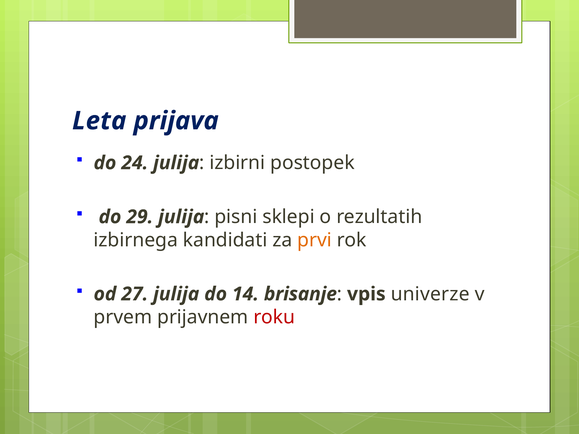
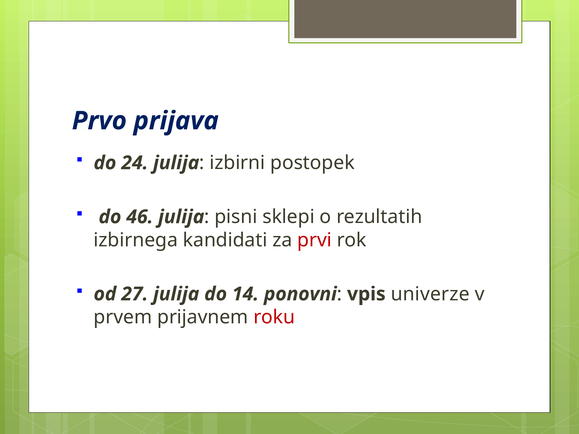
Leta: Leta -> Prvo
29: 29 -> 46
prvi colour: orange -> red
brisanje: brisanje -> ponovni
